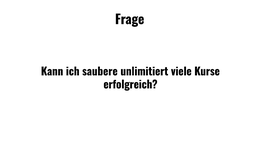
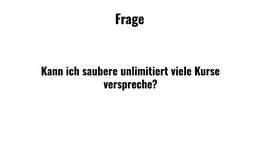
erfolgreich: erfolgreich -> verspreche
